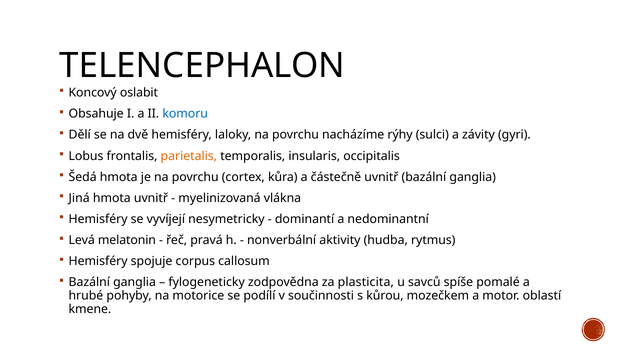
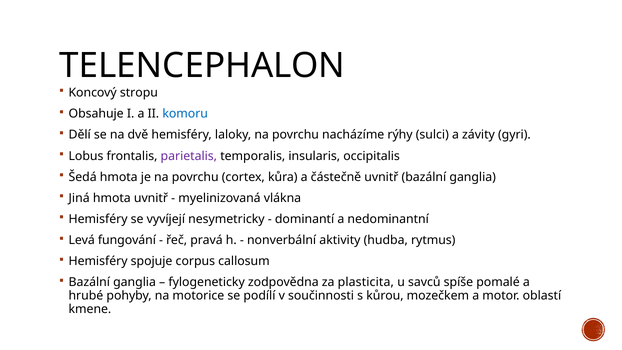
oslabit: oslabit -> stropu
parietalis colour: orange -> purple
melatonin: melatonin -> fungování
